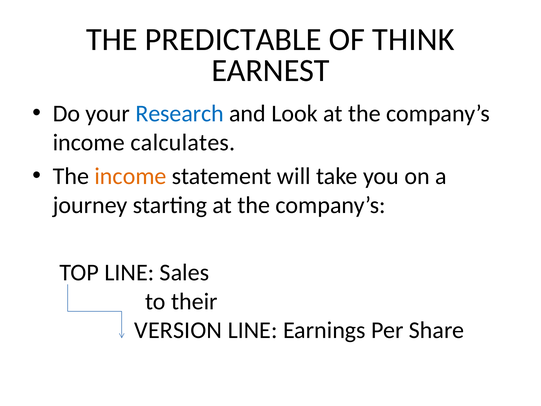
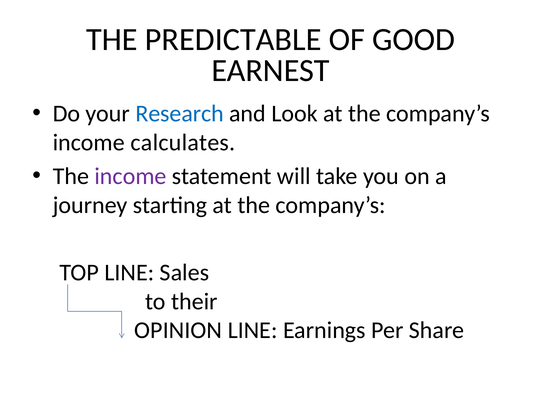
THINK: THINK -> GOOD
income at (130, 176) colour: orange -> purple
VERSION: VERSION -> OPINION
